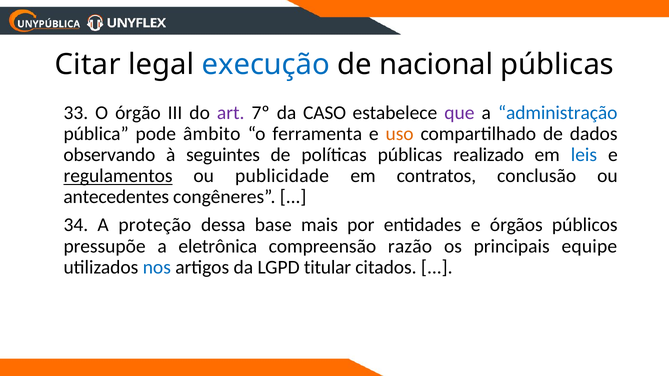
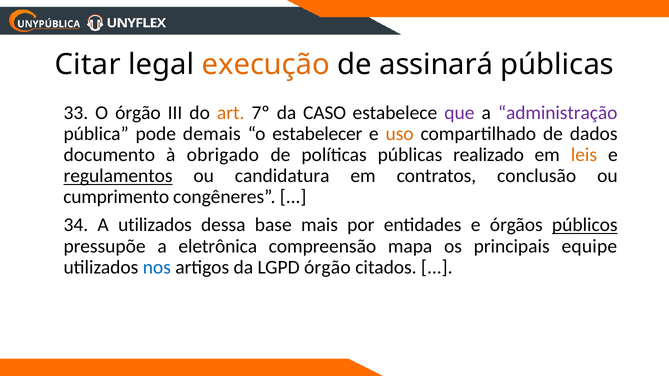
execução colour: blue -> orange
nacional: nacional -> assinará
art colour: purple -> orange
administração colour: blue -> purple
âmbito: âmbito -> demais
ferramenta: ferramenta -> estabelecer
observando: observando -> documento
seguintes: seguintes -> obrigado
leis colour: blue -> orange
publicidade: publicidade -> candidatura
antecedentes: antecedentes -> cumprimento
A proteção: proteção -> utilizados
públicos underline: none -> present
razão: razão -> mapa
LGPD titular: titular -> órgão
